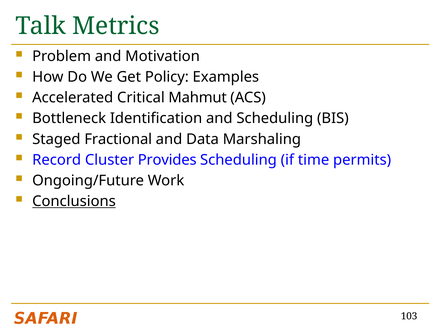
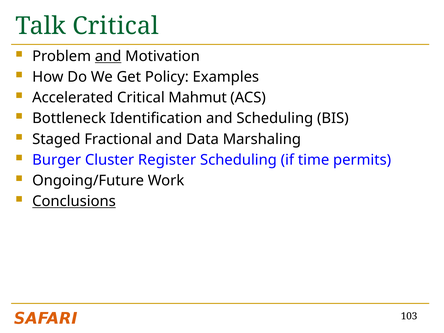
Talk Metrics: Metrics -> Critical
and at (108, 56) underline: none -> present
Record: Record -> Burger
Provides: Provides -> Register
